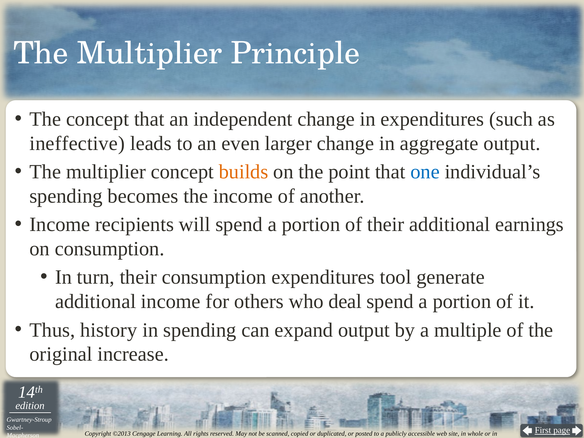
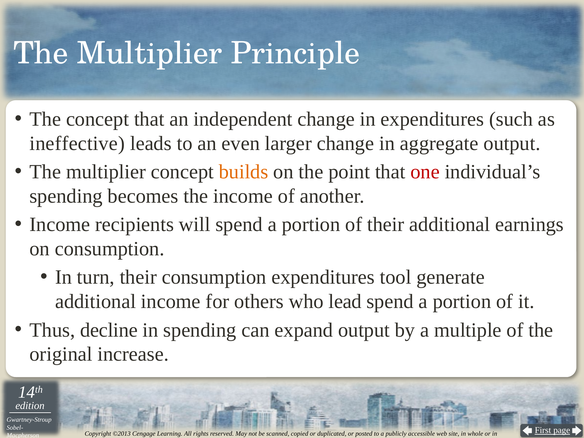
one colour: blue -> red
deal: deal -> lead
history: history -> decline
